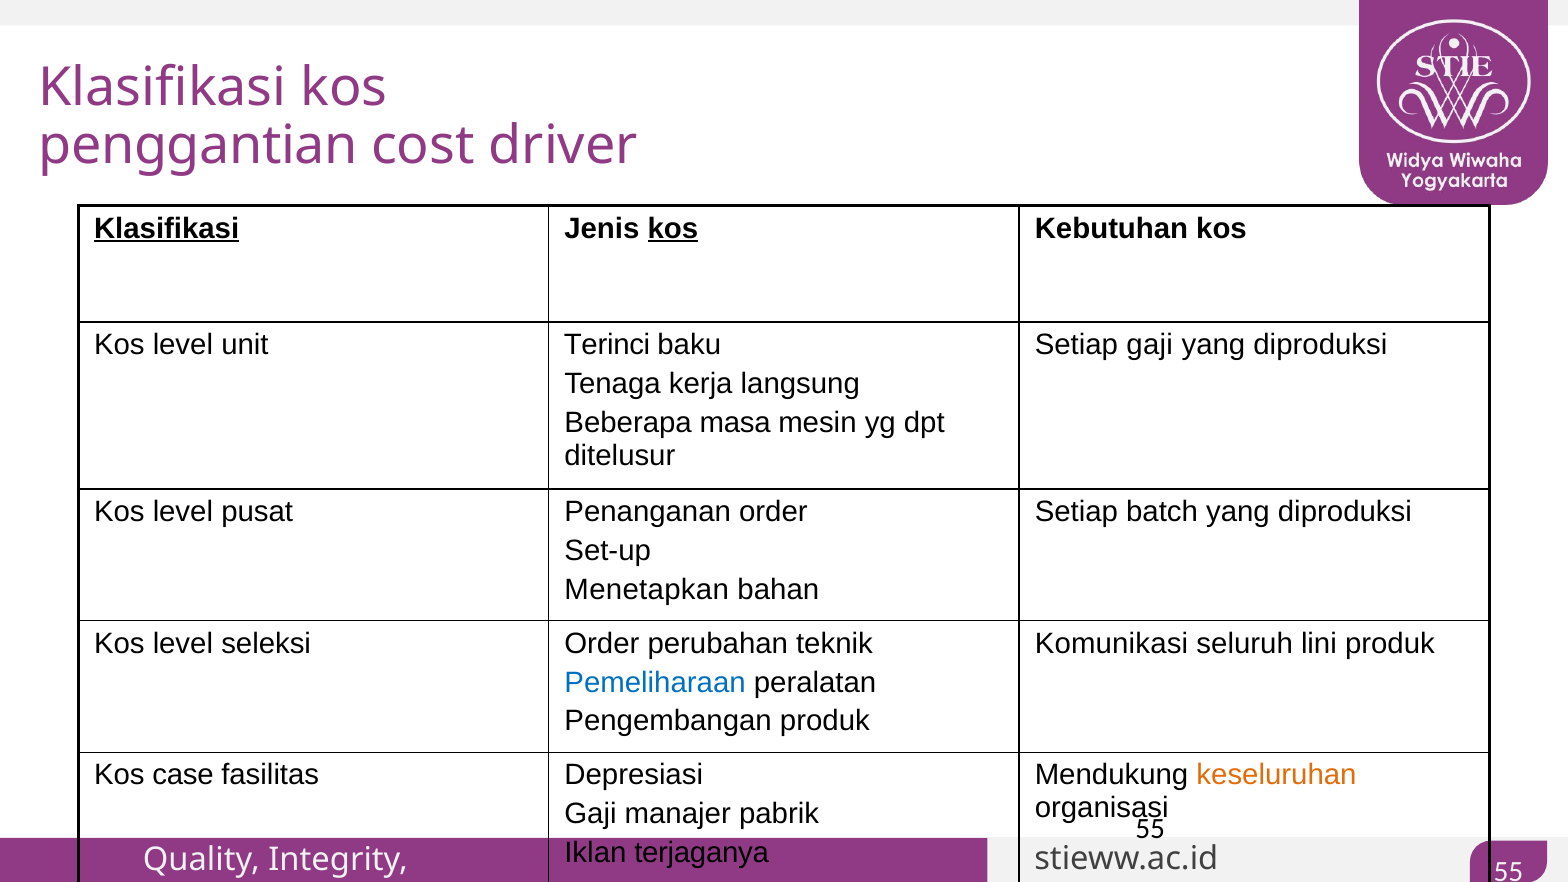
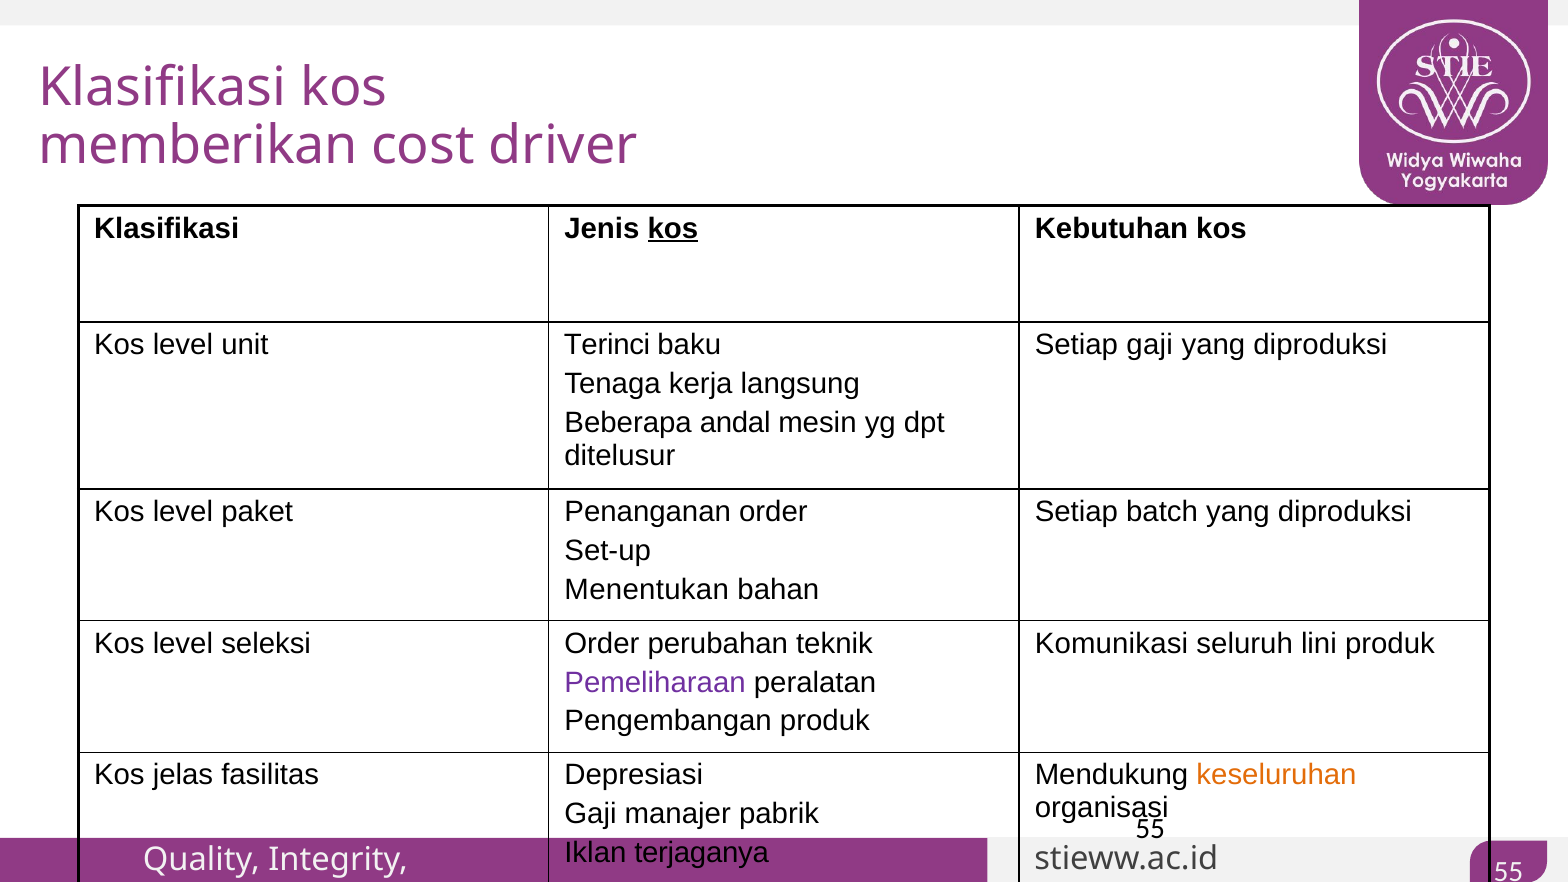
penggantian: penggantian -> memberikan
Klasifikasi at (167, 229) underline: present -> none
masa: masa -> andal
pusat: pusat -> paket
Menetapkan: Menetapkan -> Menentukan
Pemeliharaan colour: blue -> purple
case: case -> jelas
